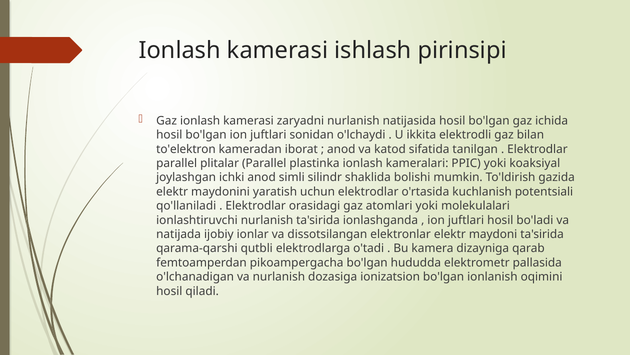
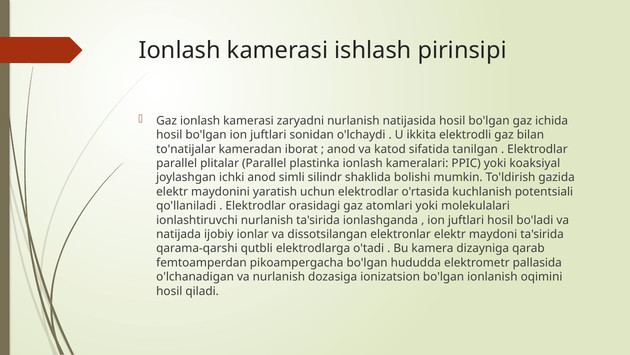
to'elektron: to'elektron -> to'natijalar
